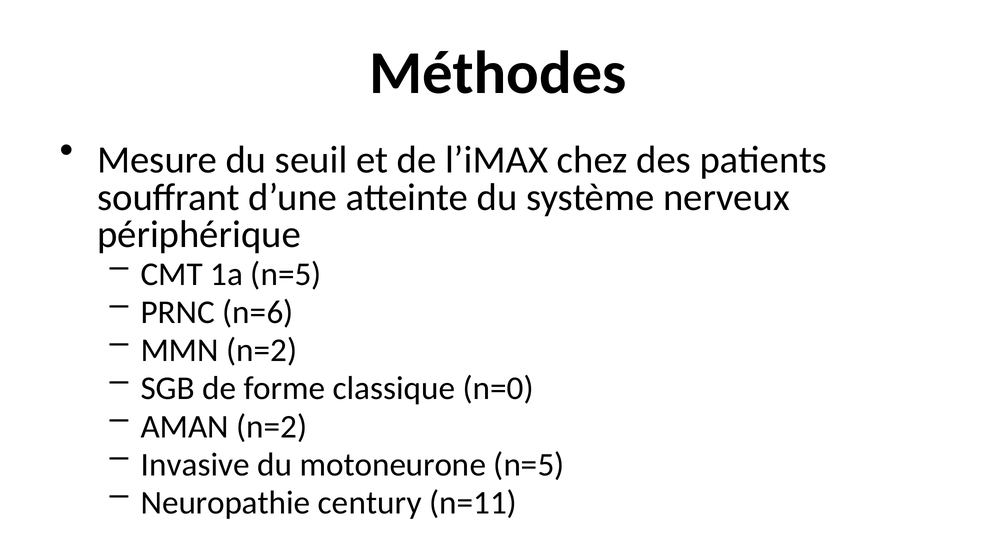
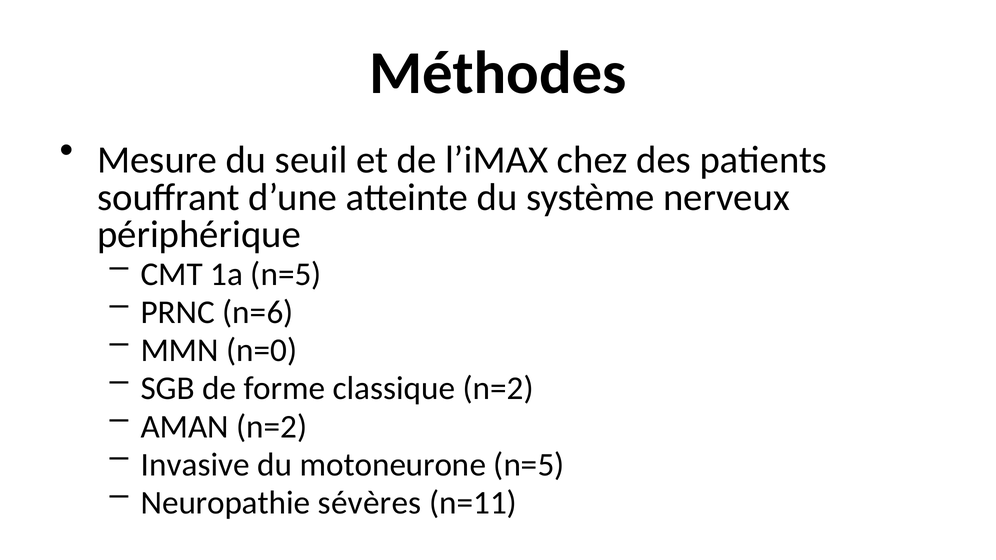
MMN n=2: n=2 -> n=0
classique n=0: n=0 -> n=2
century: century -> sévères
